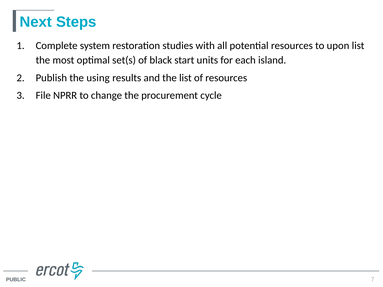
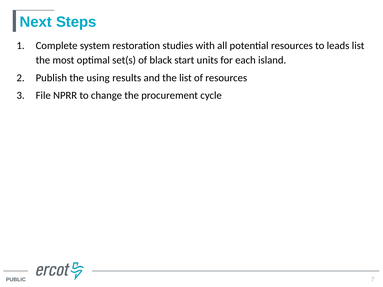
upon: upon -> leads
